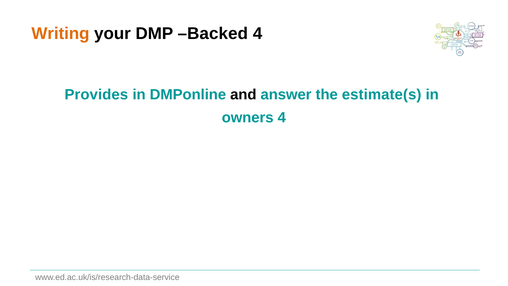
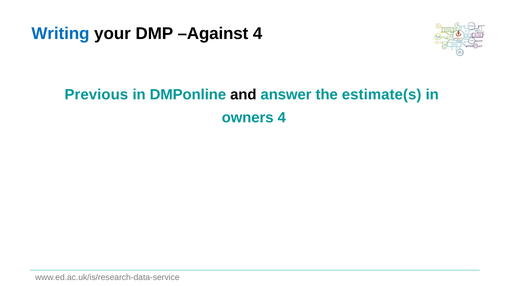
Writing colour: orange -> blue
Backed: Backed -> Against
Provides: Provides -> Previous
